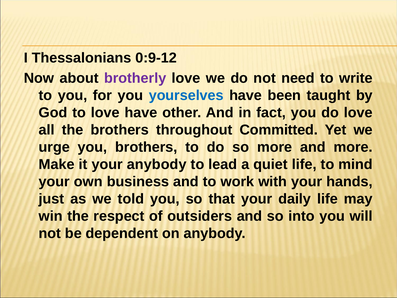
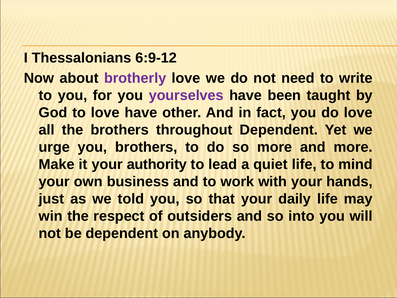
0:9-12: 0:9-12 -> 6:9-12
yourselves colour: blue -> purple
throughout Committed: Committed -> Dependent
your anybody: anybody -> authority
